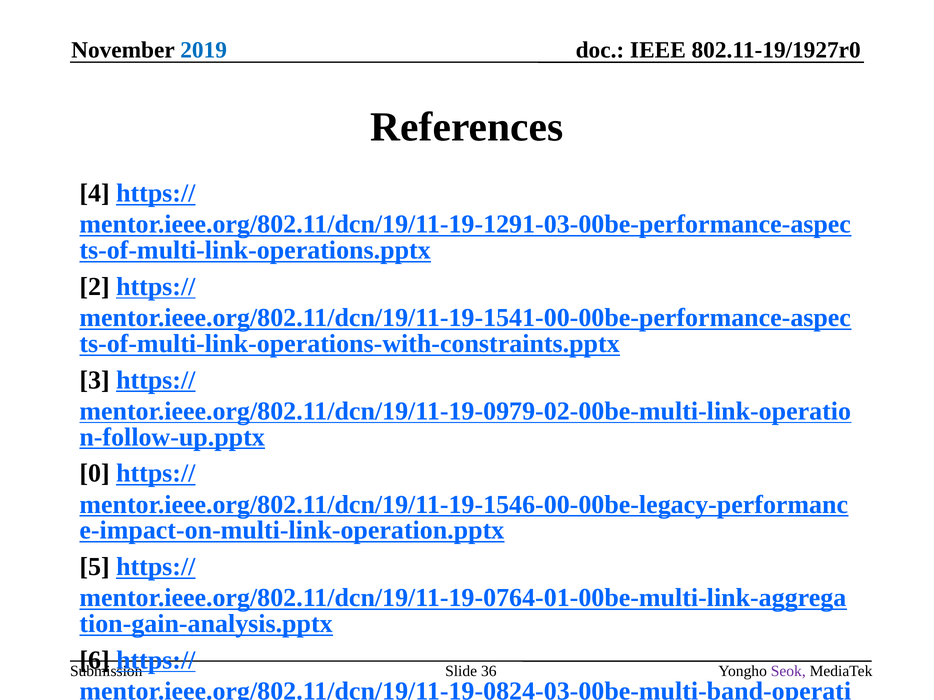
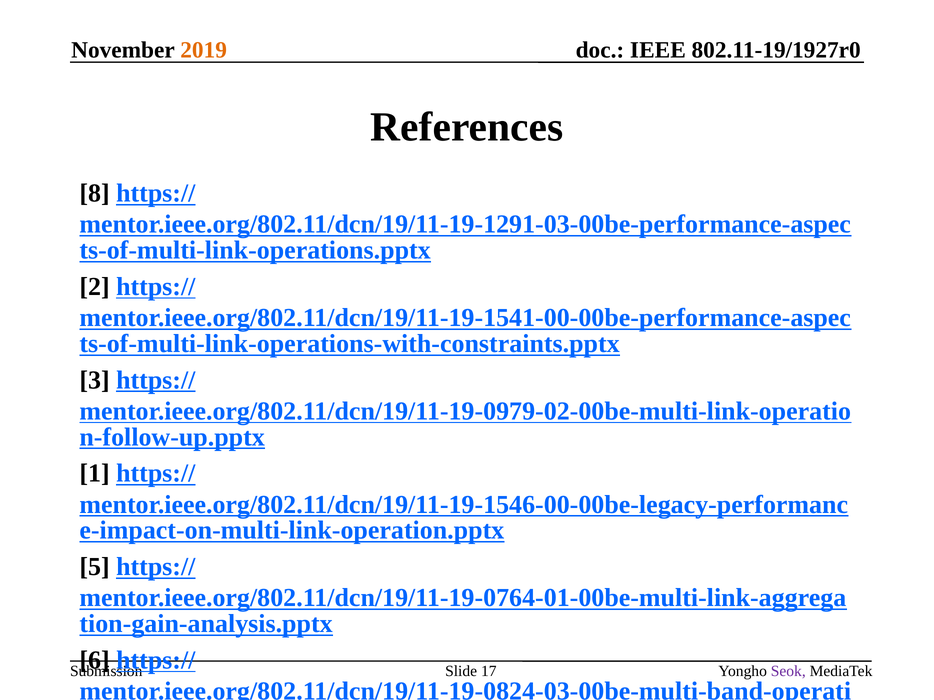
2019 colour: blue -> orange
4: 4 -> 8
0: 0 -> 1
36: 36 -> 17
